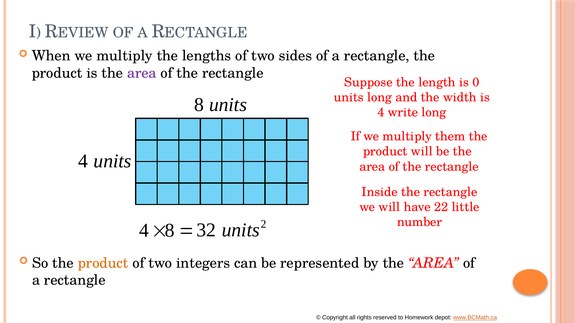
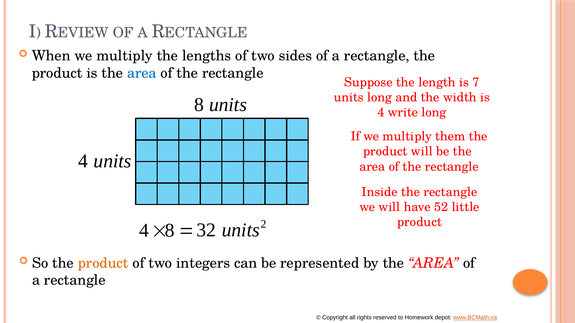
area at (142, 73) colour: purple -> blue
0: 0 -> 7
22: 22 -> 52
number at (420, 222): number -> product
